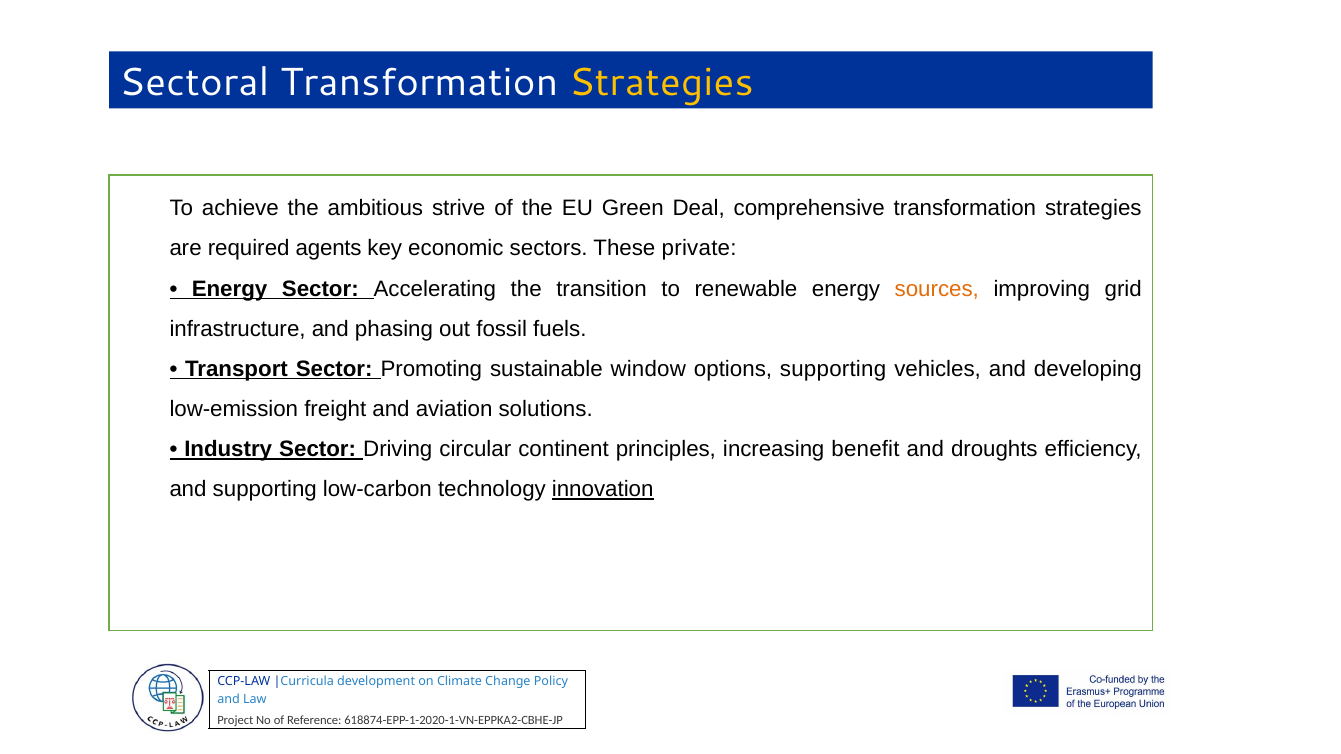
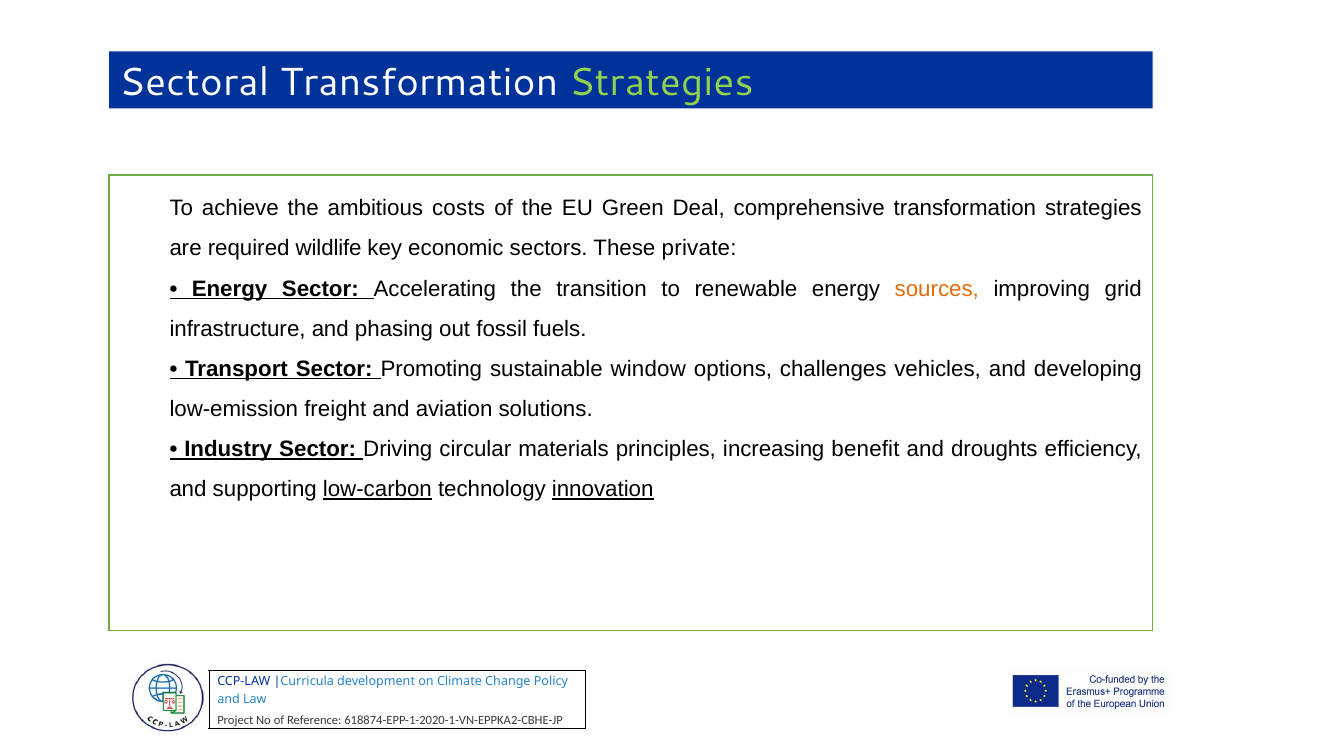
Strategies at (661, 83) colour: yellow -> light green
strive: strive -> costs
agents: agents -> wildlife
options supporting: supporting -> challenges
continent: continent -> materials
low-carbon underline: none -> present
